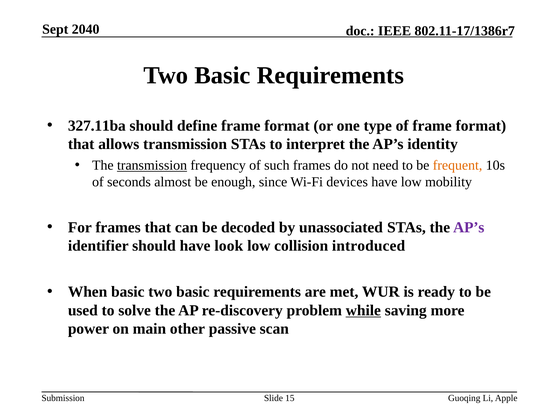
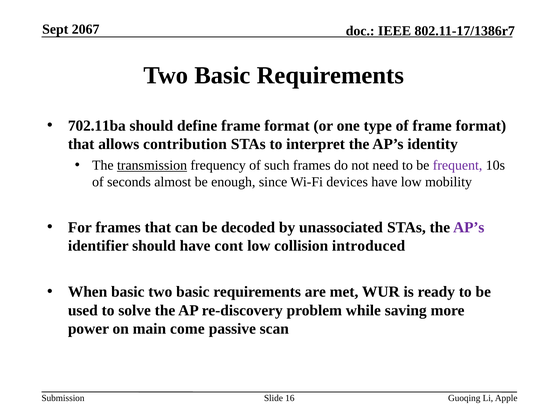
2040: 2040 -> 2067
327.11ba: 327.11ba -> 702.11ba
allows transmission: transmission -> contribution
frequent colour: orange -> purple
look: look -> cont
while underline: present -> none
other: other -> come
15: 15 -> 16
